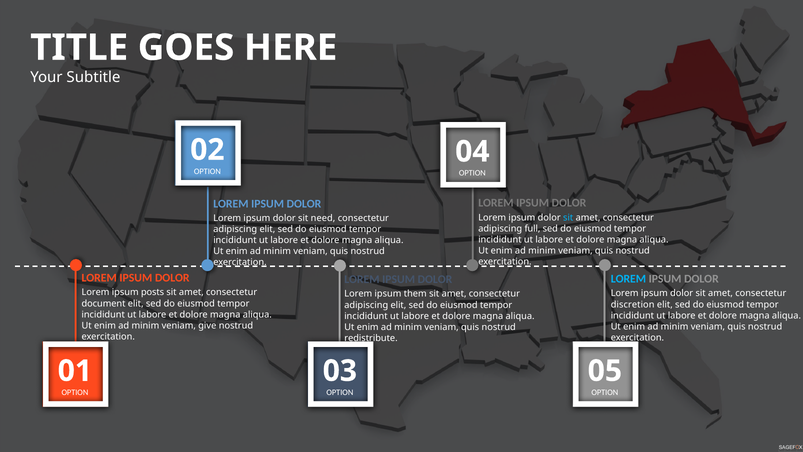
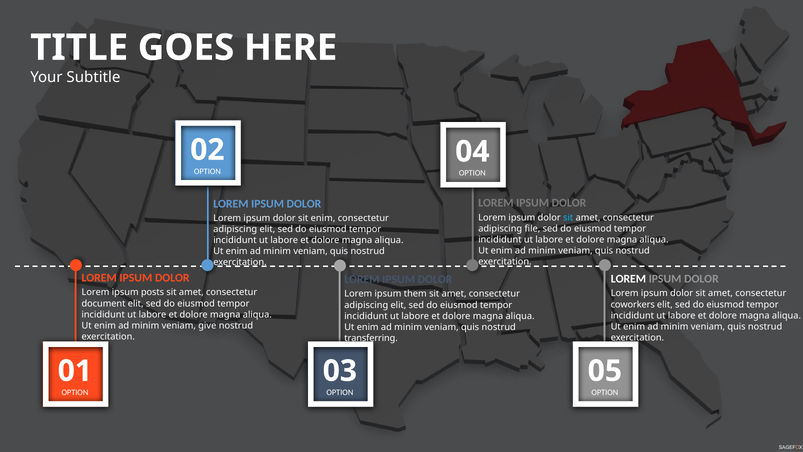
sit need: need -> enim
full: full -> file
LOREM at (628, 279) colour: light blue -> white
discretion: discretion -> coworkers
redistribute: redistribute -> transferring
